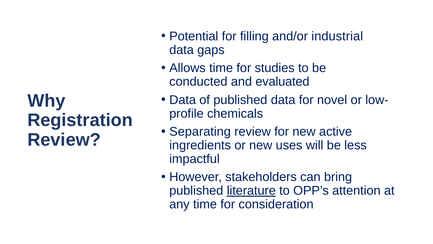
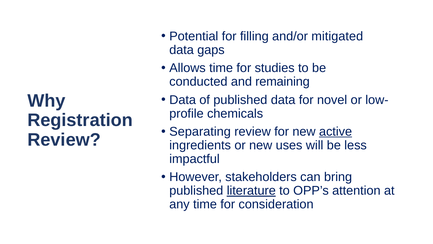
industrial: industrial -> mitigated
evaluated: evaluated -> remaining
active underline: none -> present
